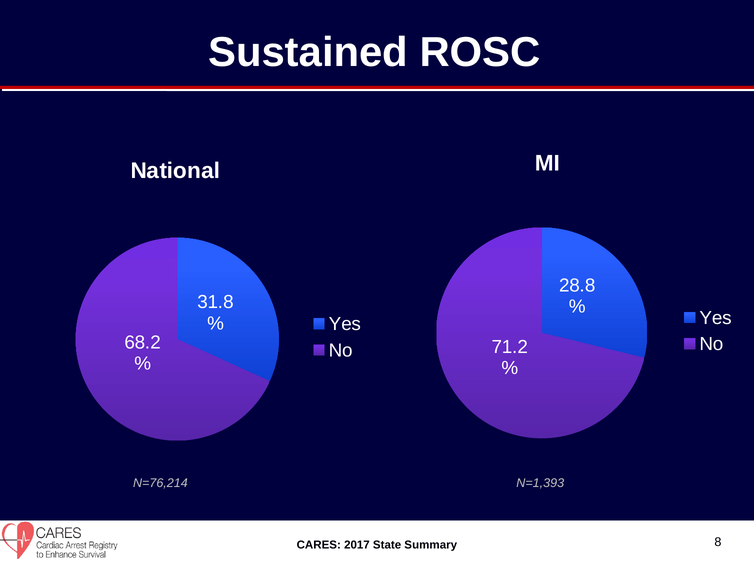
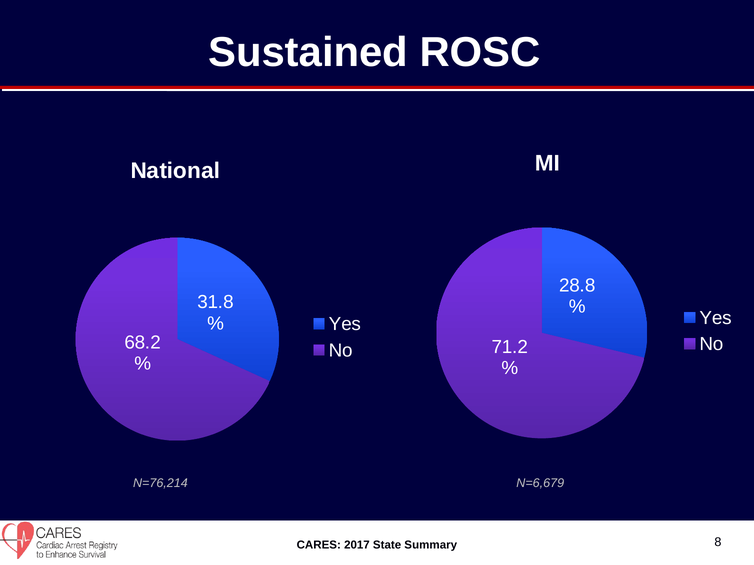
N=1,393: N=1,393 -> N=6,679
